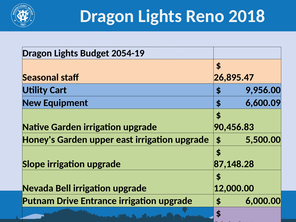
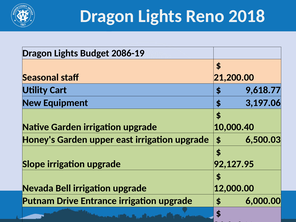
2054-19: 2054-19 -> 2086-19
26,895.47: 26,895.47 -> 21,200.00
9,956.00: 9,956.00 -> 9,618.77
6,600.09: 6,600.09 -> 3,197.06
90,456.83: 90,456.83 -> 10,000.40
5,500.00: 5,500.00 -> 6,500.03
87,148.28: 87,148.28 -> 92,127.95
